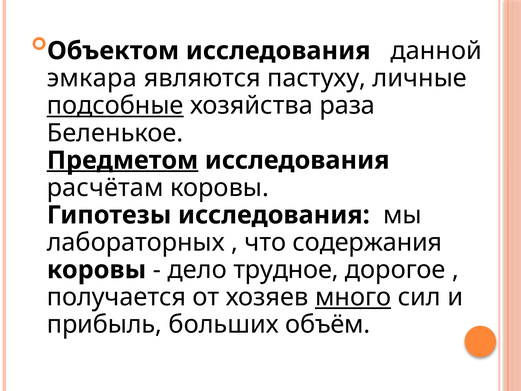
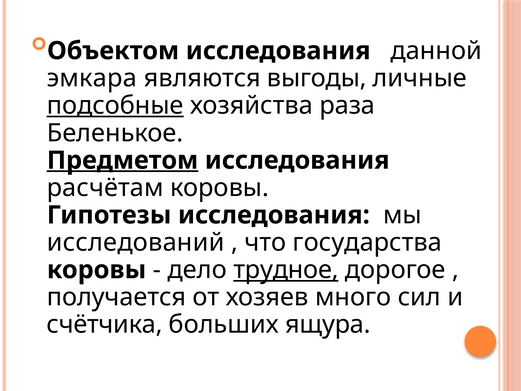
пастуху: пастуху -> выгоды
лабораторных: лабораторных -> исследований
содержания: содержания -> государства
трудное underline: none -> present
много underline: present -> none
прибыль: прибыль -> счётчика
объём: объём -> ящура
